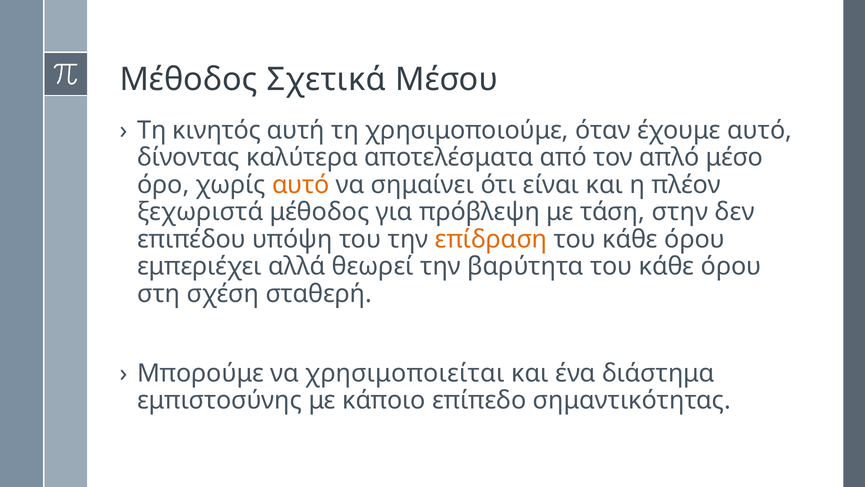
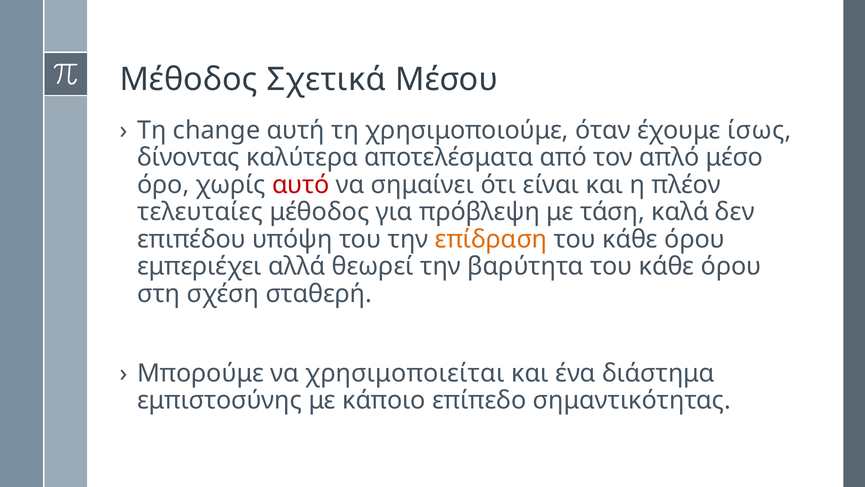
κινητός: κινητός -> change
έχουμε αυτό: αυτό -> ίσως
αυτό at (301, 185) colour: orange -> red
ξεχωριστά: ξεχωριστά -> τελευταίες
στην: στην -> καλά
